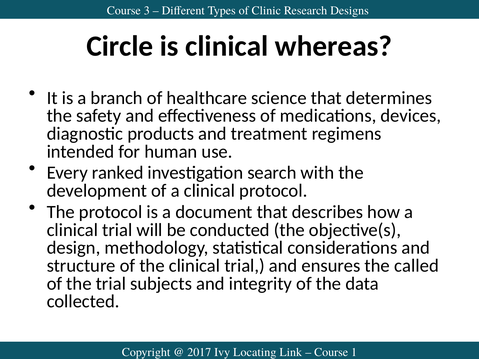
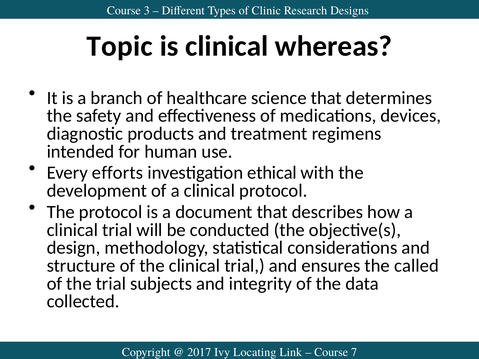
Circle: Circle -> Topic
ranked: ranked -> efforts
search: search -> ethical
1: 1 -> 7
